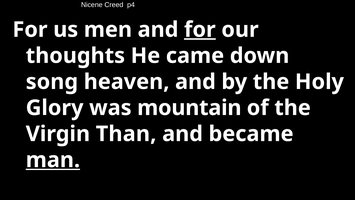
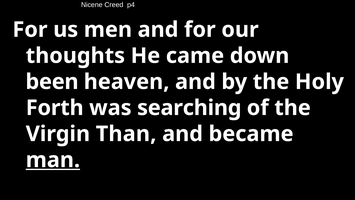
for at (200, 30) underline: present -> none
song: song -> been
Glory: Glory -> Forth
mountain: mountain -> searching
